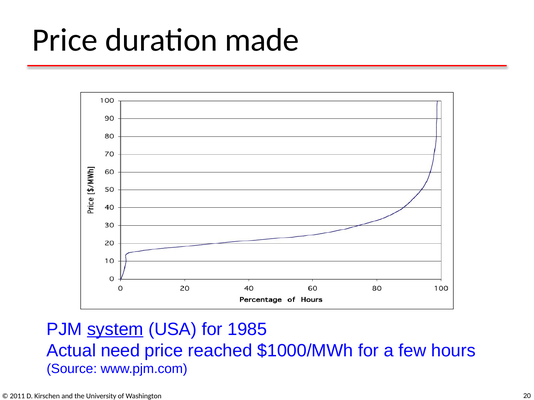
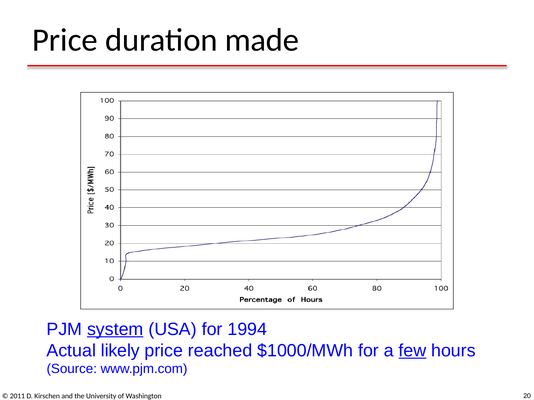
1985: 1985 -> 1994
need: need -> likely
few underline: none -> present
